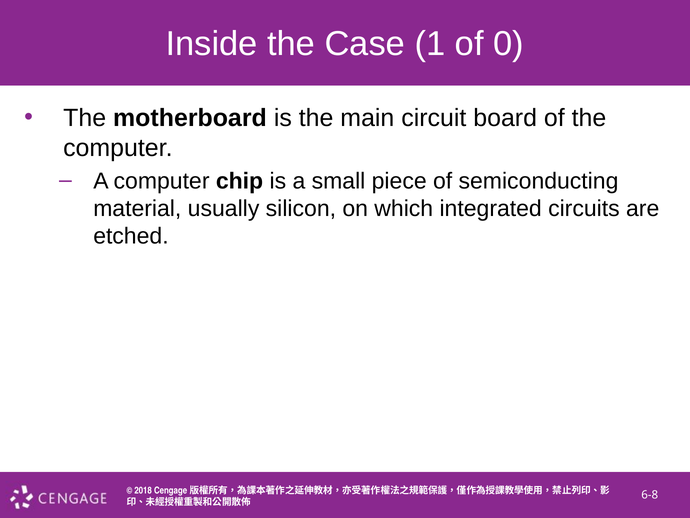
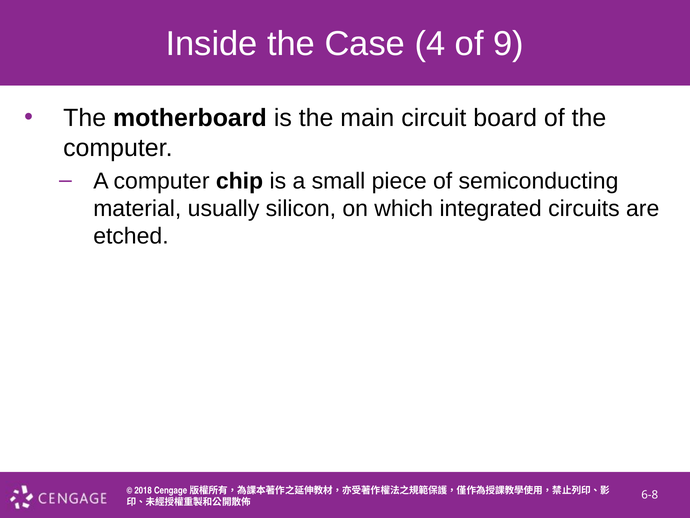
1: 1 -> 4
0: 0 -> 9
